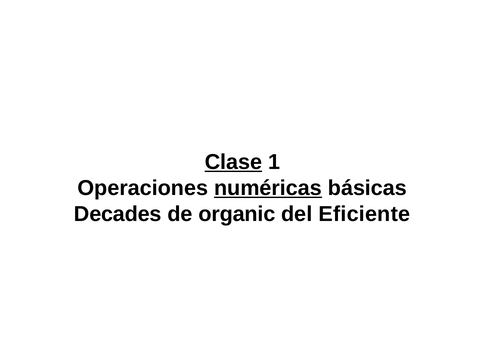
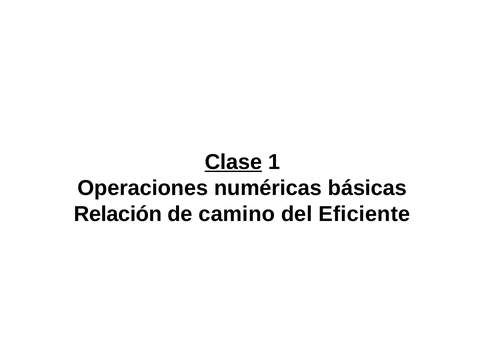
numéricas underline: present -> none
Decades: Decades -> Relación
organic: organic -> camino
